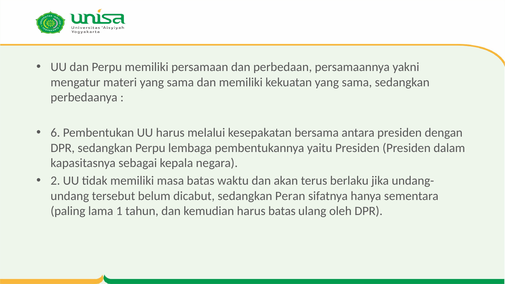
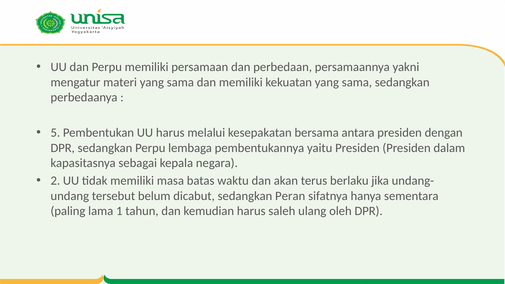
6: 6 -> 5
harus batas: batas -> saleh
